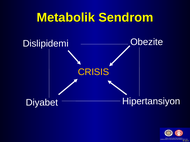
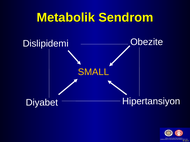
CRISIS: CRISIS -> SMALL
